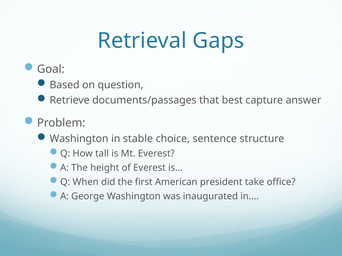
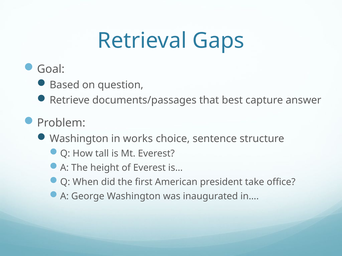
stable: stable -> works
